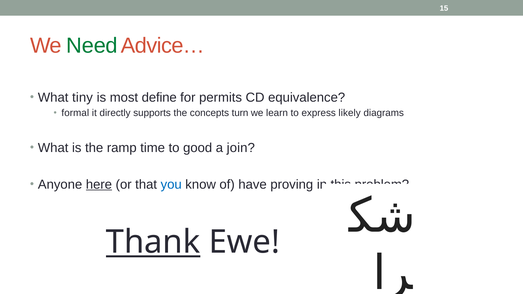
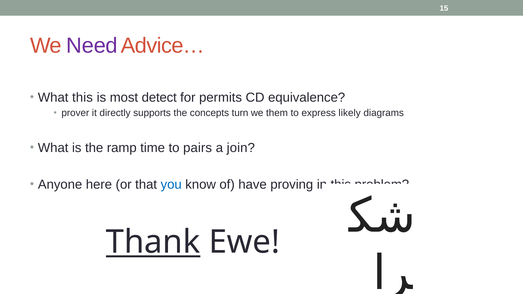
Need colour: green -> purple
What tiny: tiny -> this
define: define -> detect
formal: formal -> prover
learn: learn -> them
good: good -> pairs
here underline: present -> none
